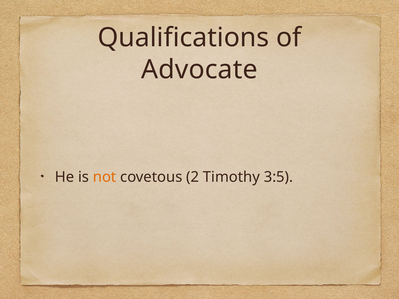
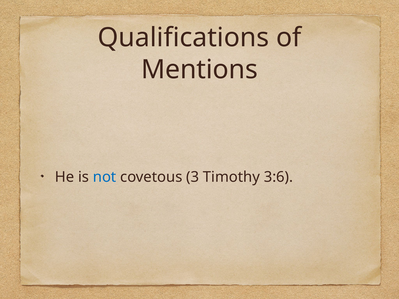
Advocate: Advocate -> Mentions
not colour: orange -> blue
2: 2 -> 3
3:5: 3:5 -> 3:6
